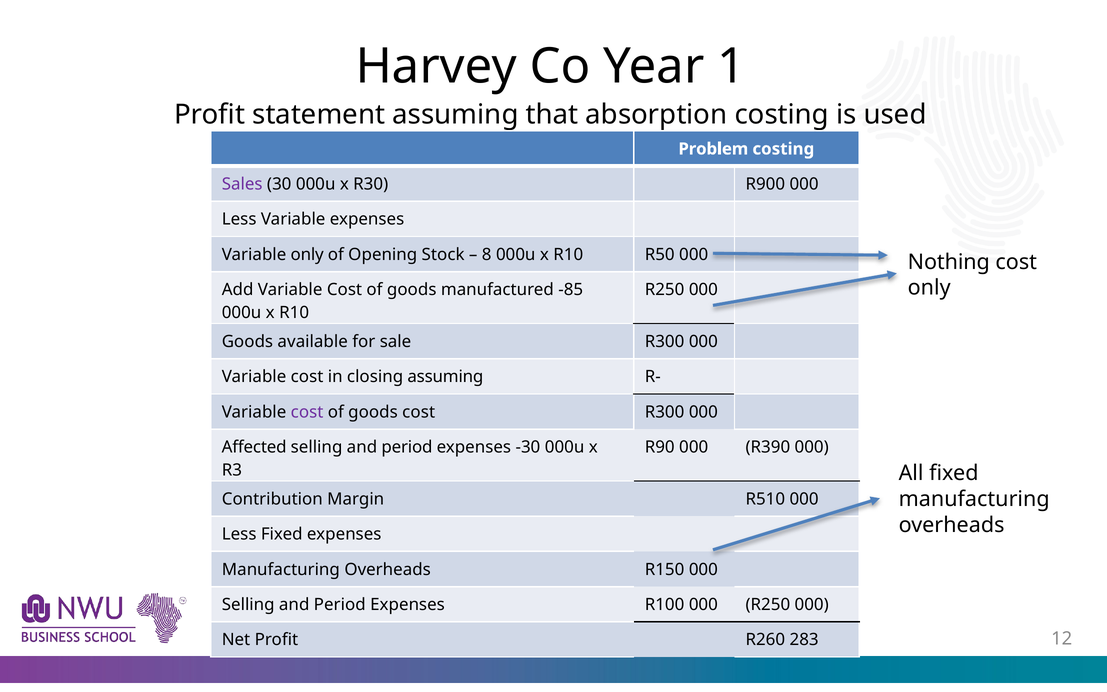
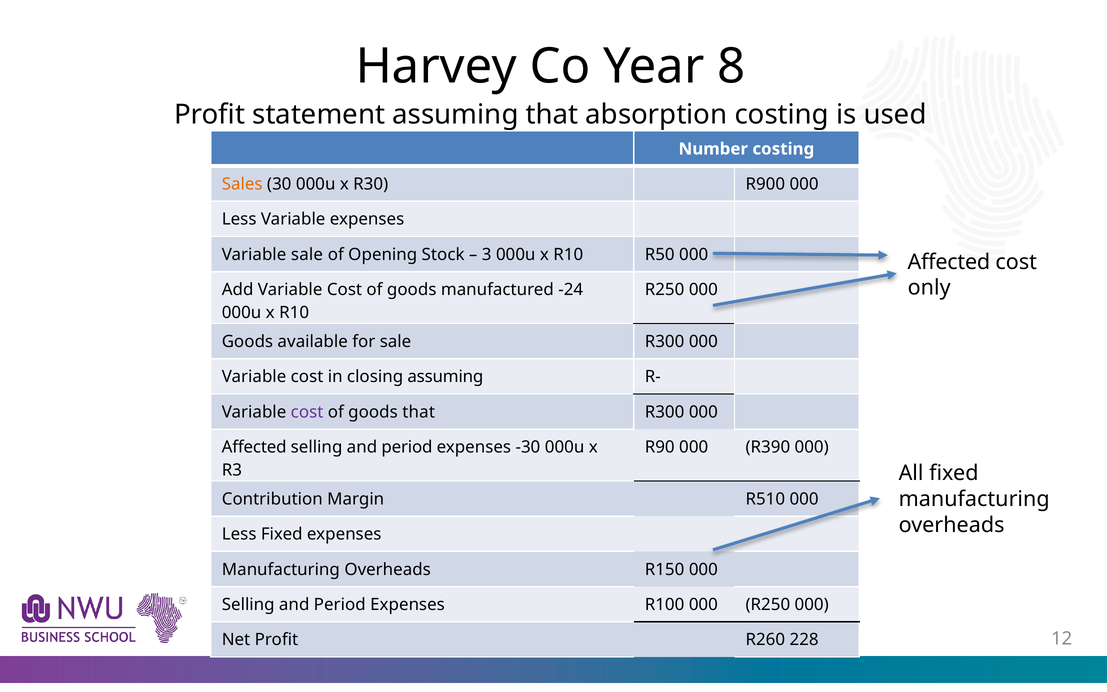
1: 1 -> 8
Problem: Problem -> Number
Sales colour: purple -> orange
Variable only: only -> sale
8: 8 -> 3
Nothing at (949, 262): Nothing -> Affected
-85: -85 -> -24
goods cost: cost -> that
283: 283 -> 228
